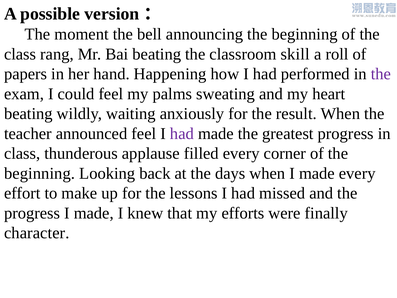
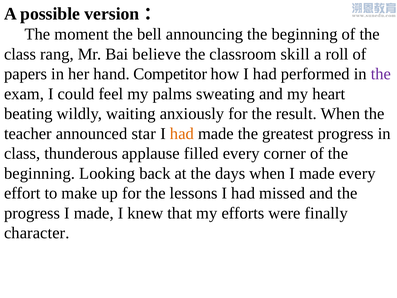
Bai beating: beating -> believe
Happening: Happening -> Competitor
announced feel: feel -> star
had at (182, 133) colour: purple -> orange
